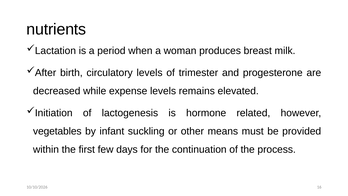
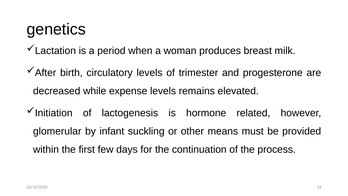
nutrients: nutrients -> genetics
vegetables: vegetables -> glomerular
